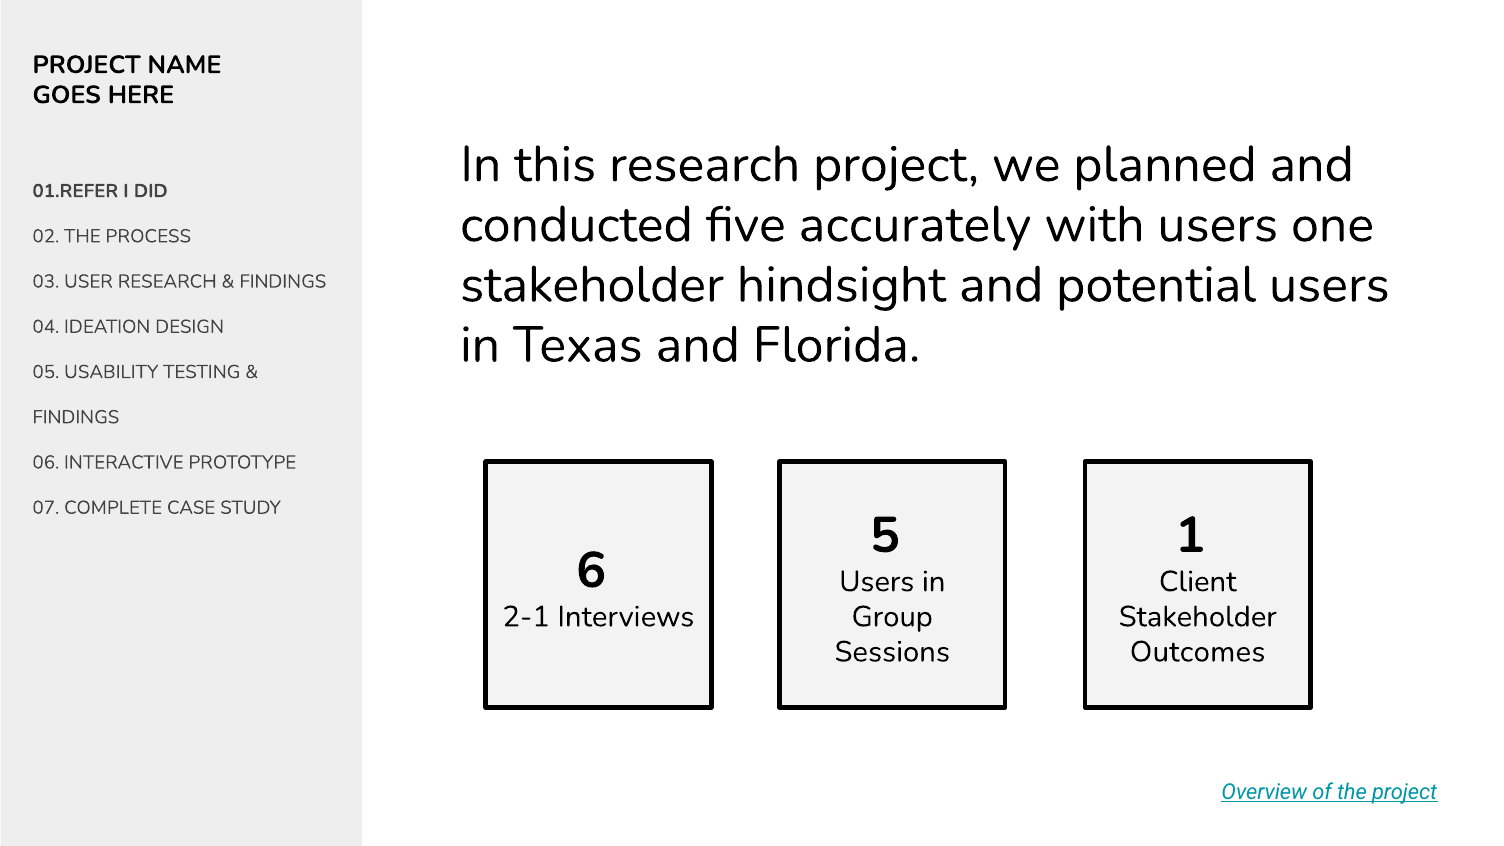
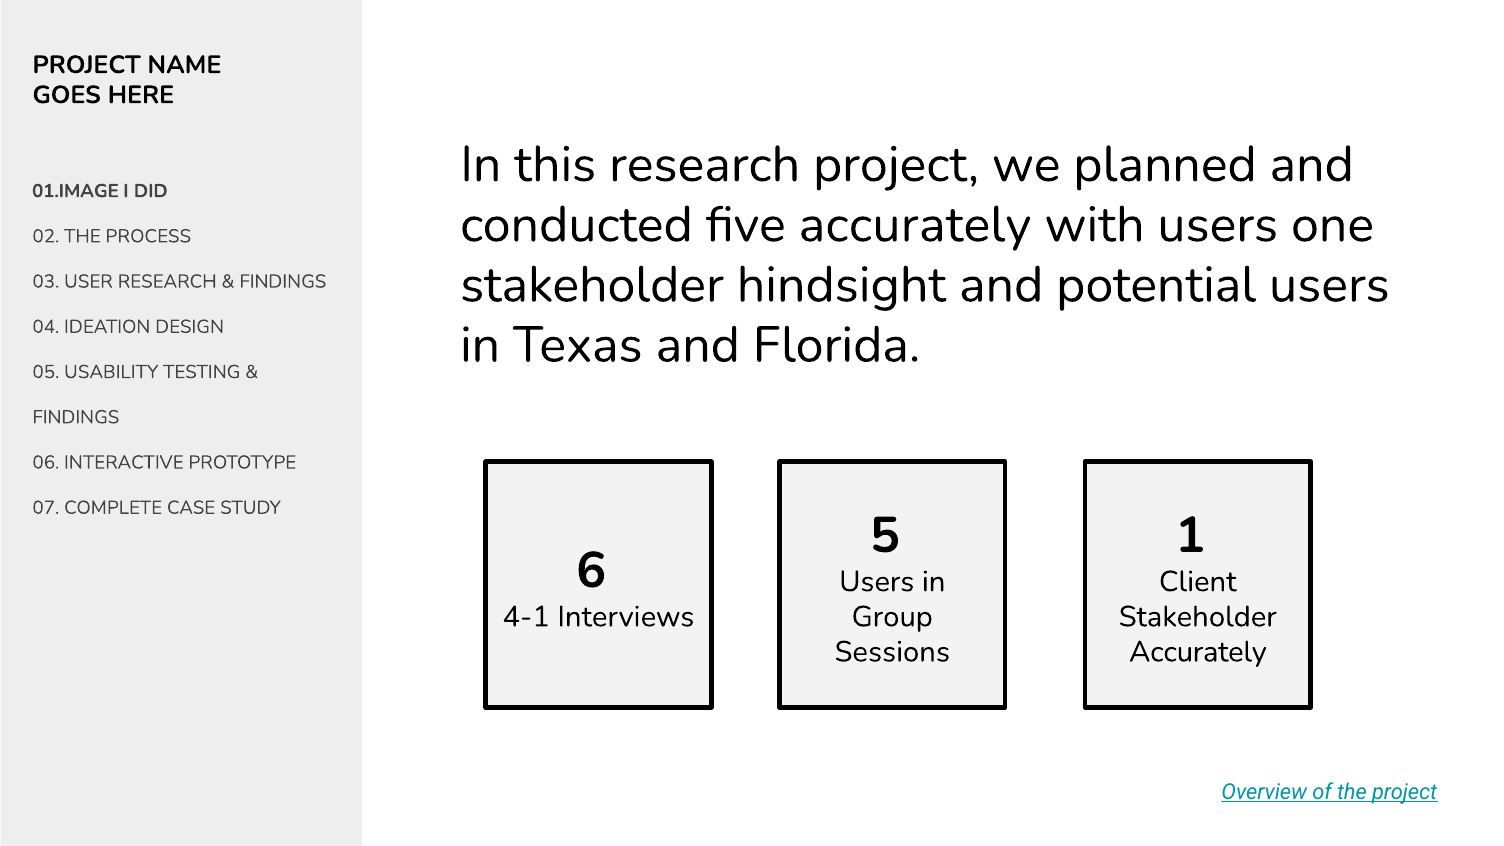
01.REFER: 01.REFER -> 01.IMAGE
2-1: 2-1 -> 4-1
Outcomes at (1198, 652): Outcomes -> Accurately
